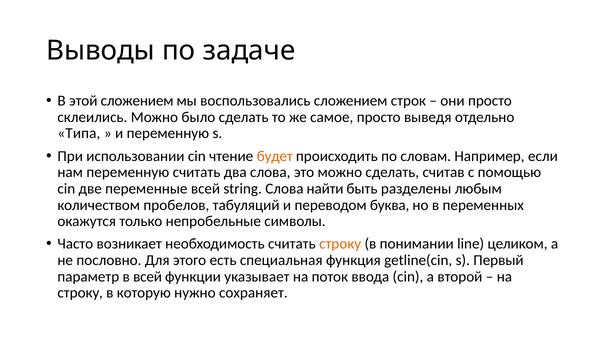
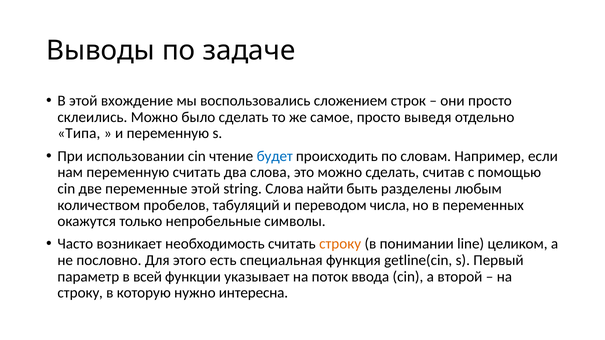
этой сложением: сложением -> вхождение
будет colour: orange -> blue
переменные всей: всей -> этой
буква: буква -> числа
сохраняет: сохраняет -> интересна
